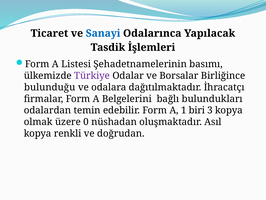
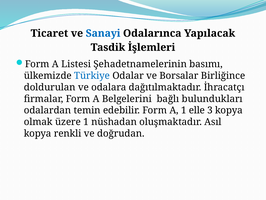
Türkiye colour: purple -> blue
bulunduğu: bulunduğu -> doldurulan
biri: biri -> elle
üzere 0: 0 -> 1
